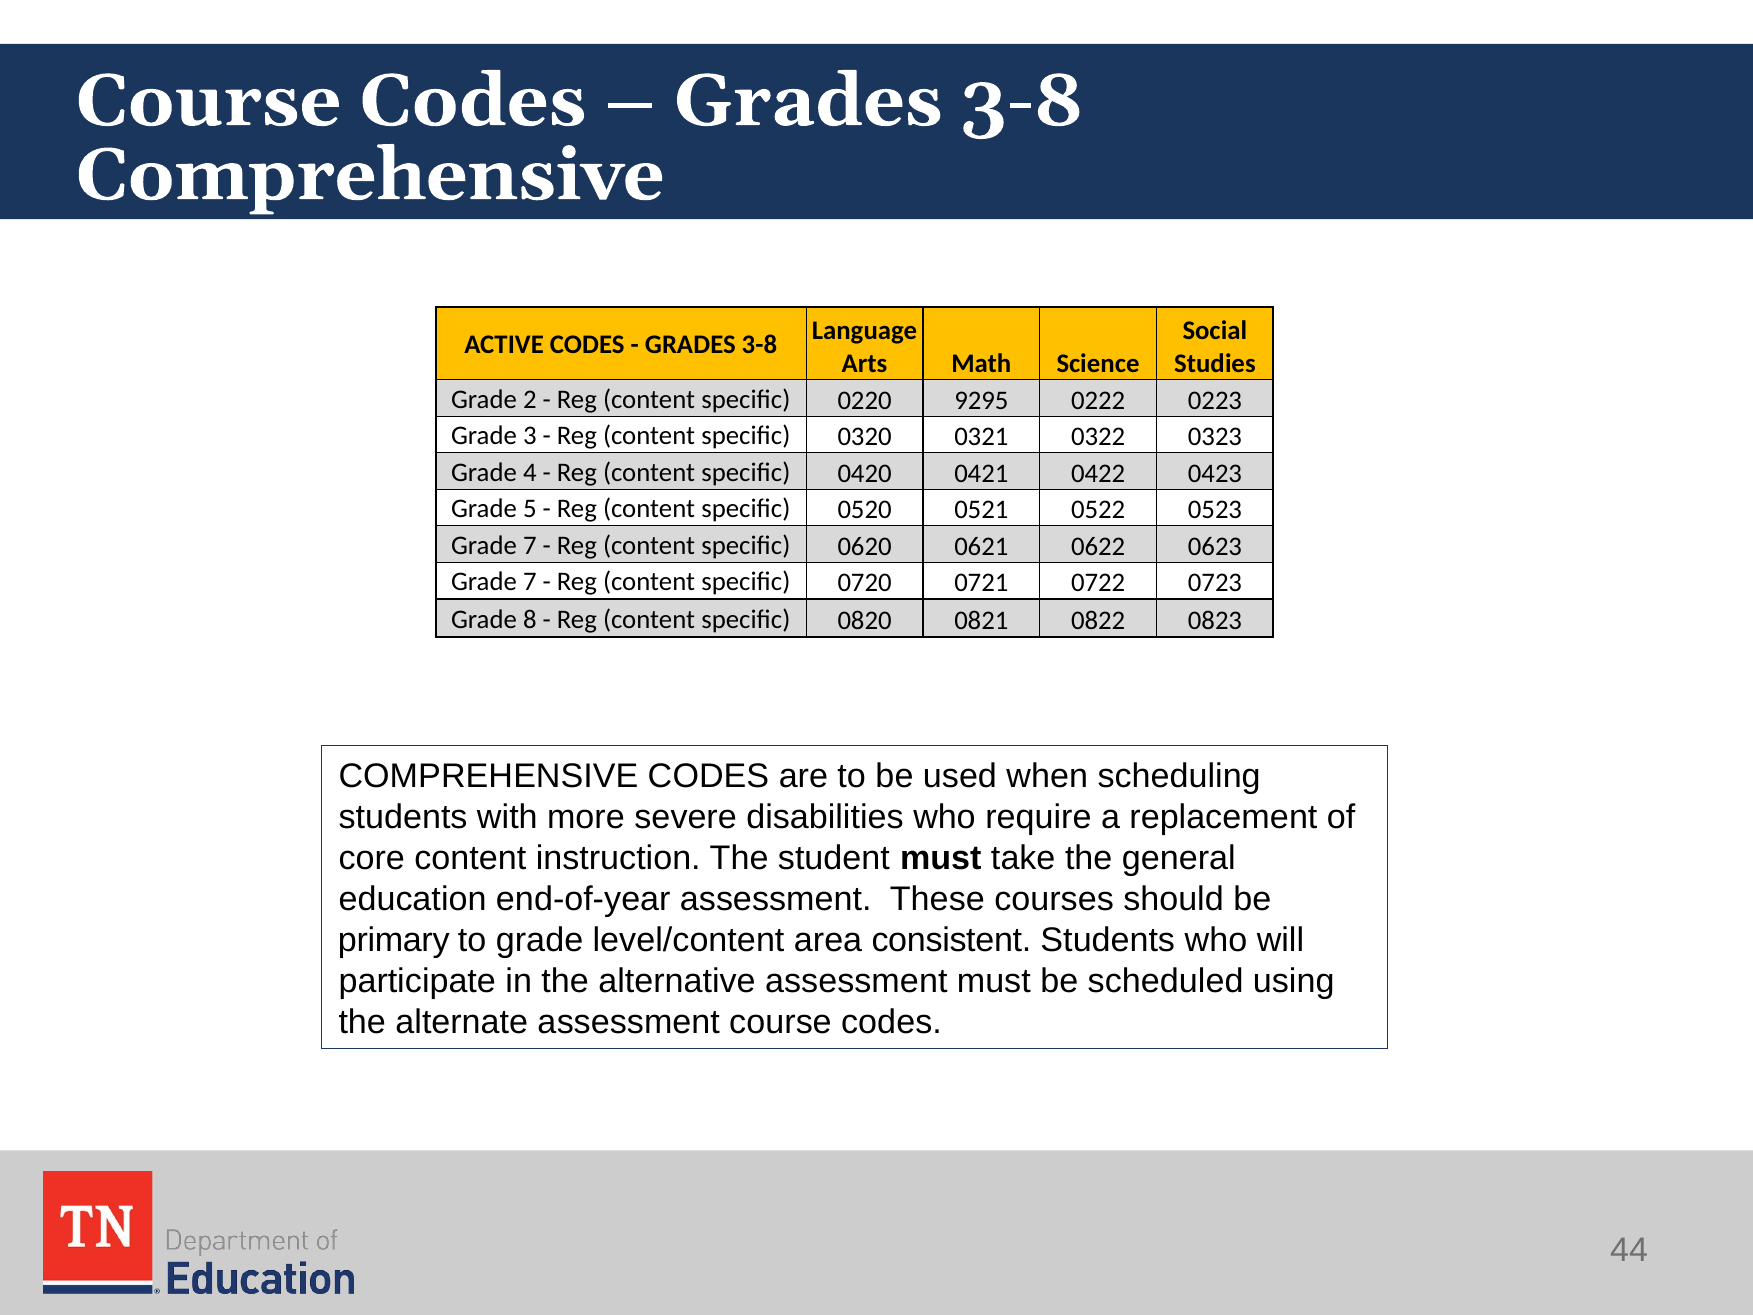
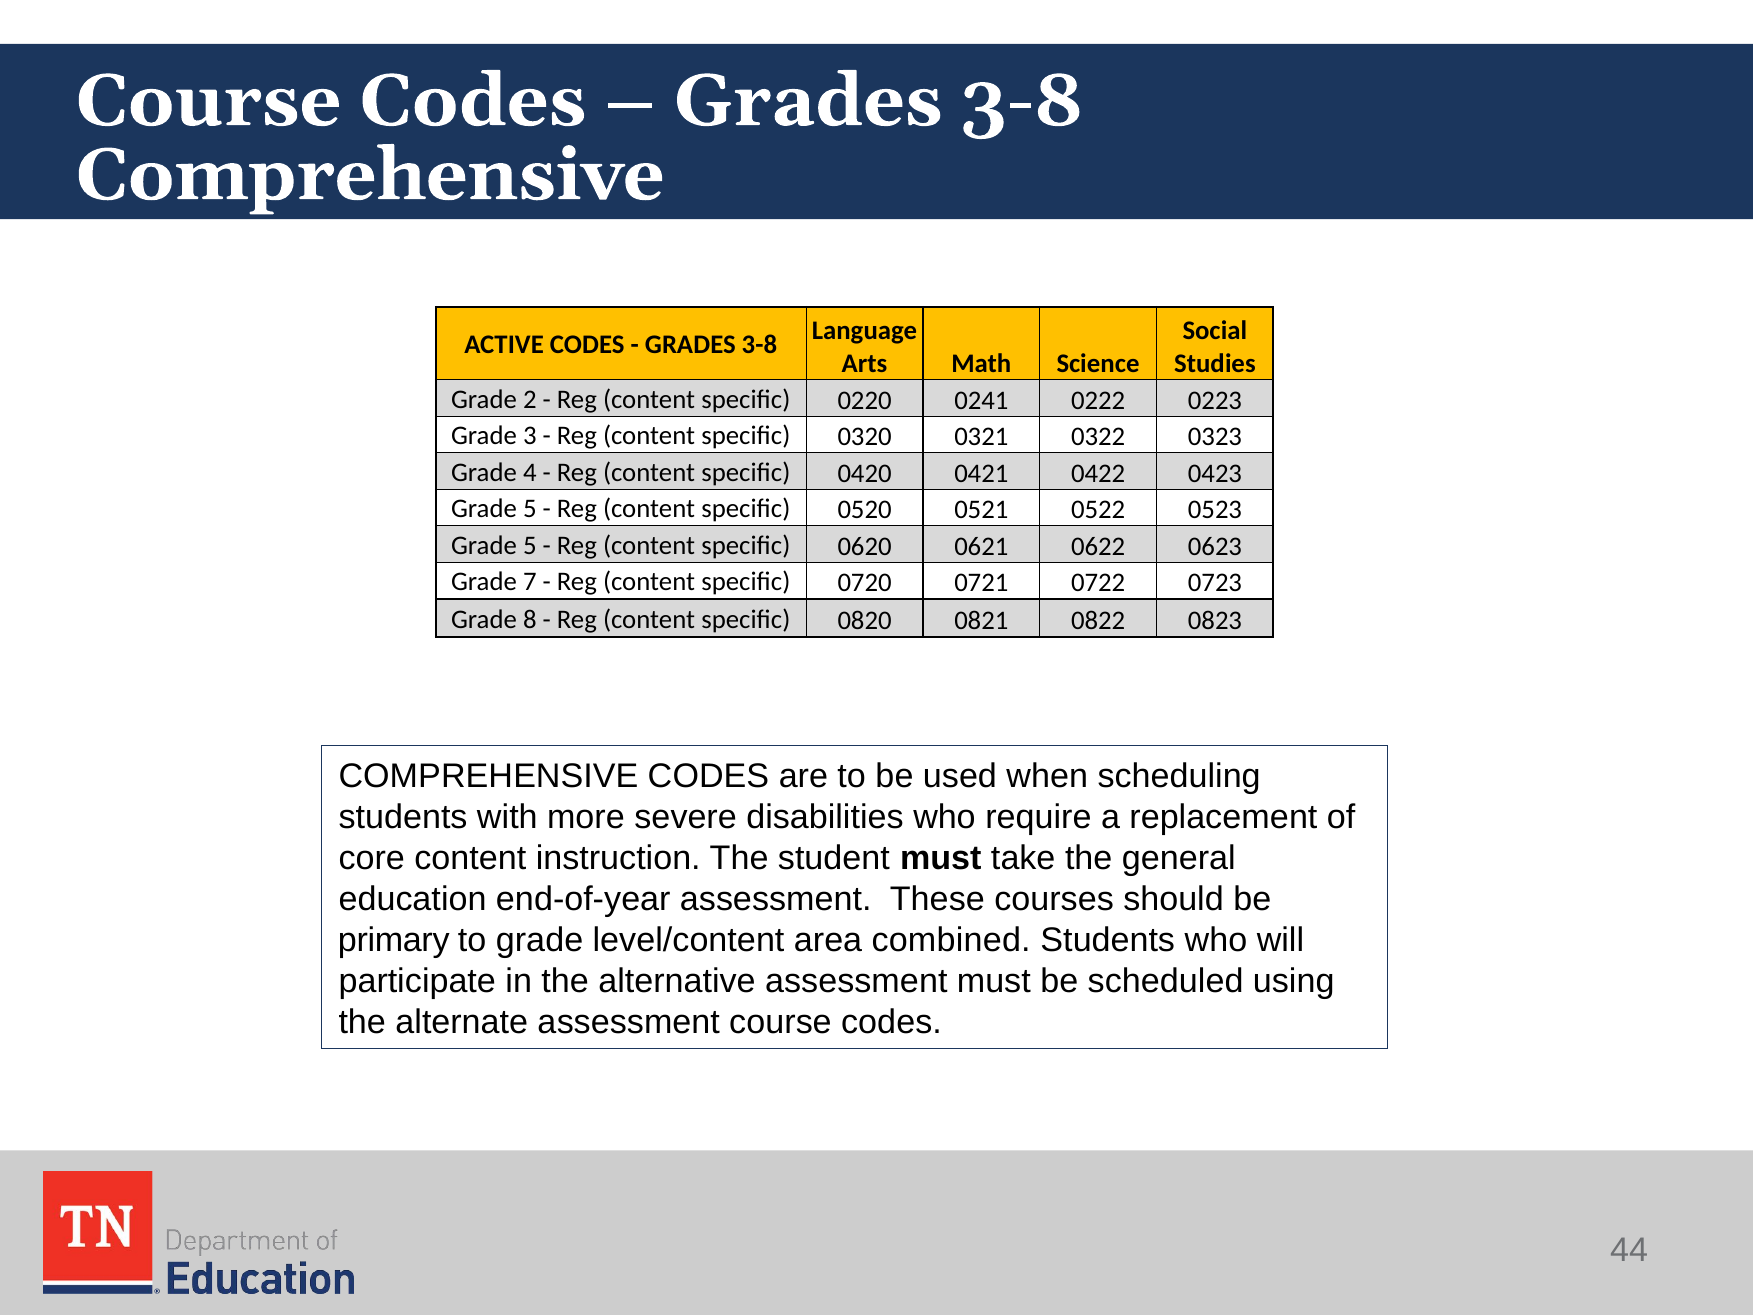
9295: 9295 -> 0241
7 at (530, 545): 7 -> 5
consistent: consistent -> combined
